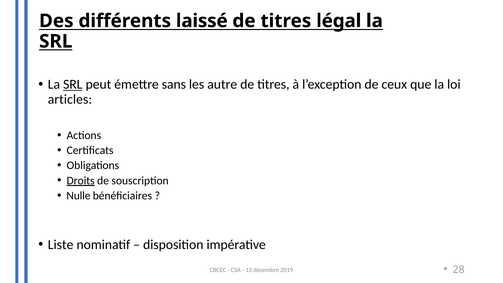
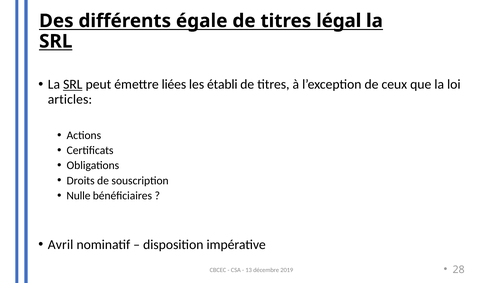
laissé: laissé -> égale
sans: sans -> liées
autre: autre -> établi
Droits underline: present -> none
Liste: Liste -> Avril
